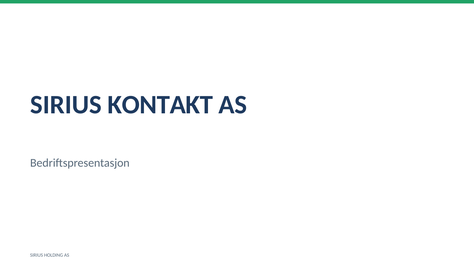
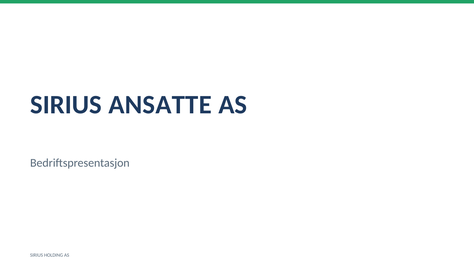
KONTAKT: KONTAKT -> ANSATTE
